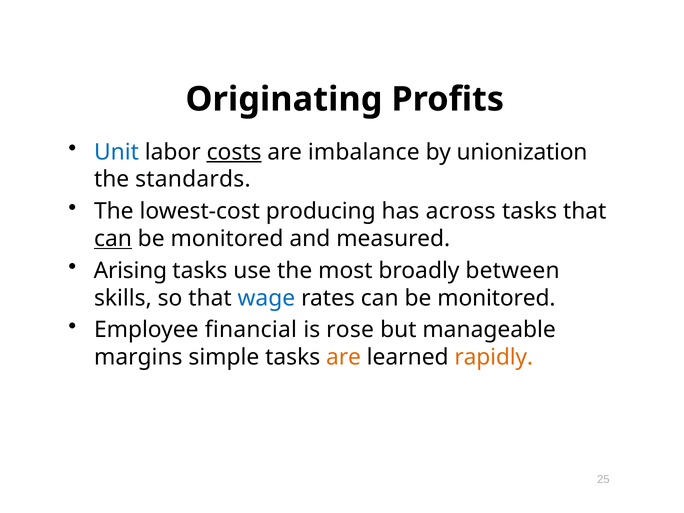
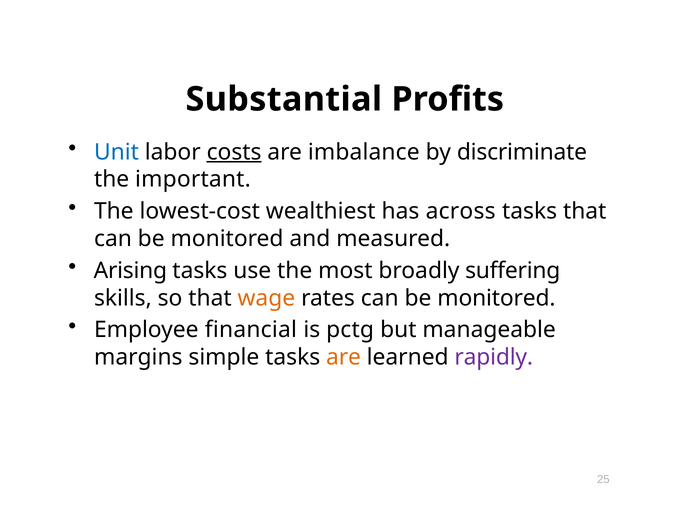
Originating: Originating -> Substantial
unionization: unionization -> discriminate
standards: standards -> important
producing: producing -> wealthiest
can at (113, 239) underline: present -> none
between: between -> suffering
wage colour: blue -> orange
rose: rose -> pctg
rapidly colour: orange -> purple
